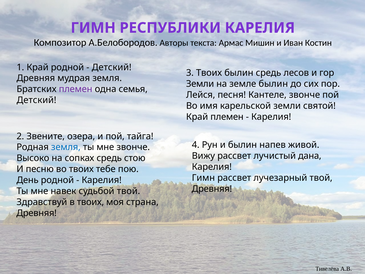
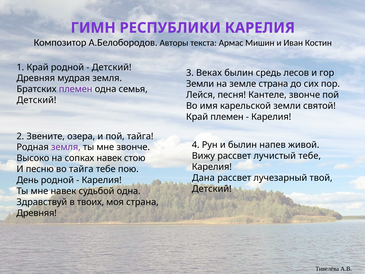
3 Твоих: Твоих -> Веках
земле былин: былин -> страна
земля at (66, 147) colour: blue -> purple
лучистый дана: дана -> тебе
сопках средь: средь -> навек
во твоих: твоих -> тайга
Гимн at (203, 178): Гимн -> Дана
Древняя at (212, 189): Древняя -> Детский
судьбой твой: твой -> одна
